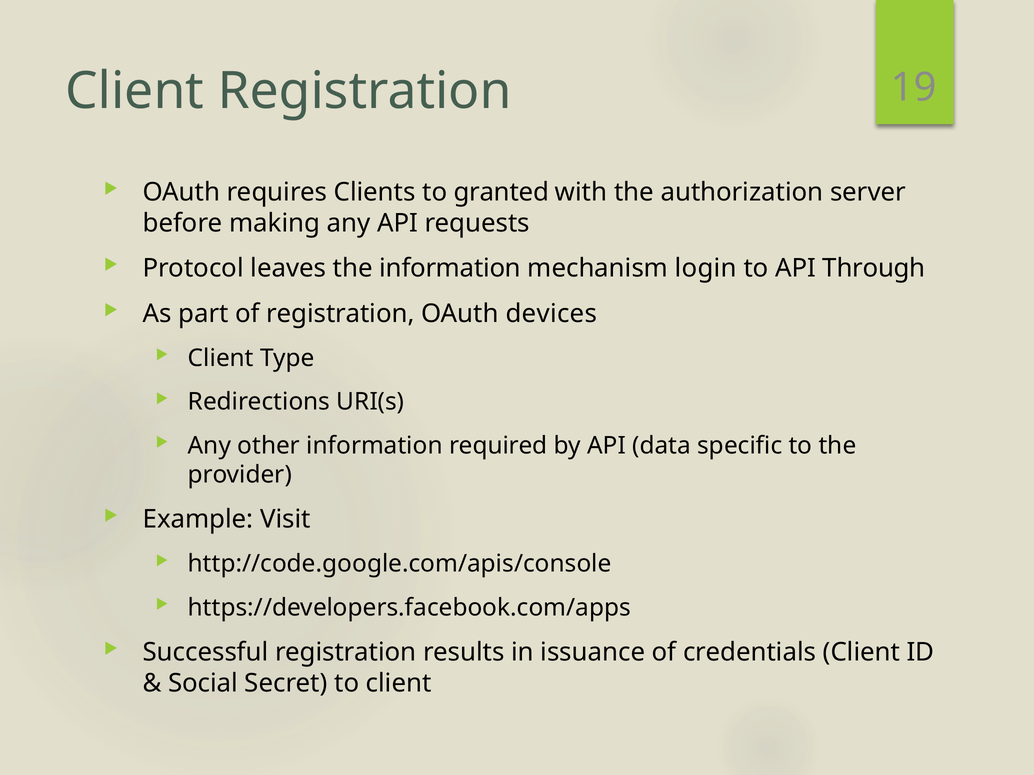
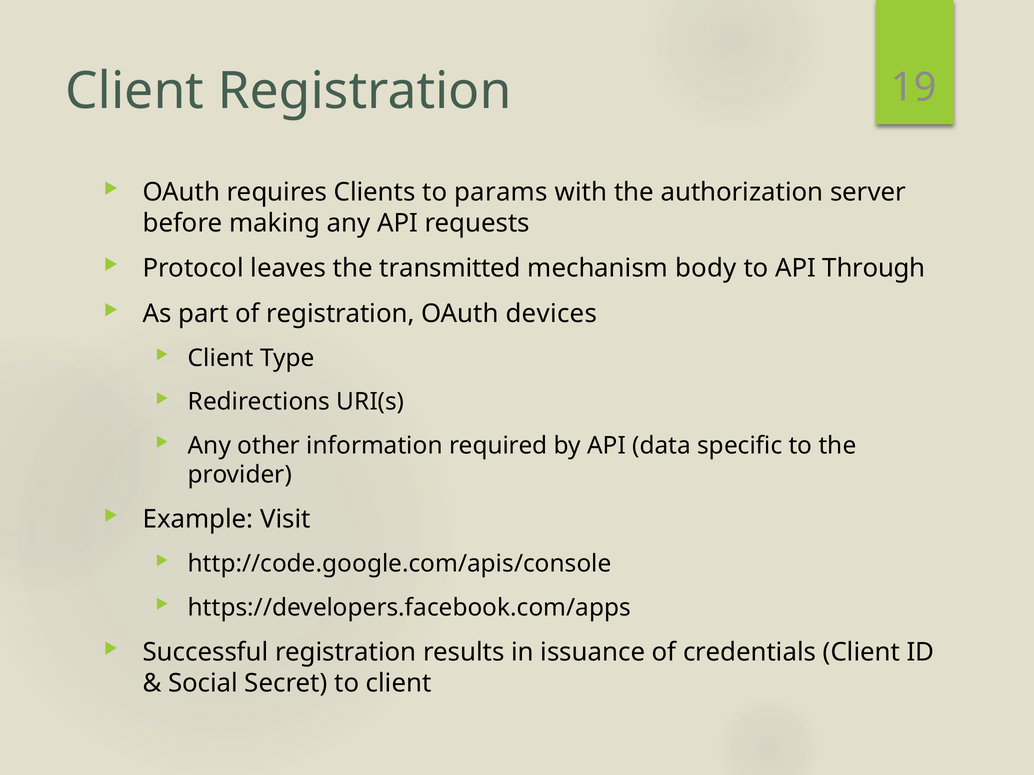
granted: granted -> params
the information: information -> transmitted
login: login -> body
